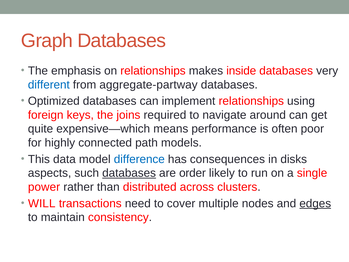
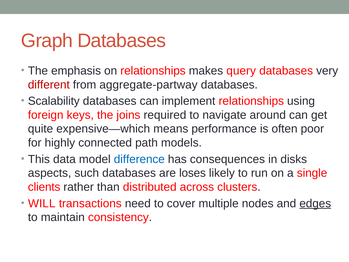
inside: inside -> query
different colour: blue -> red
Optimized: Optimized -> Scalability
databases at (129, 173) underline: present -> none
order: order -> loses
power: power -> clients
